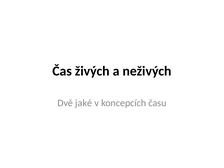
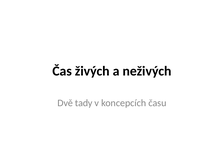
jaké: jaké -> tady
